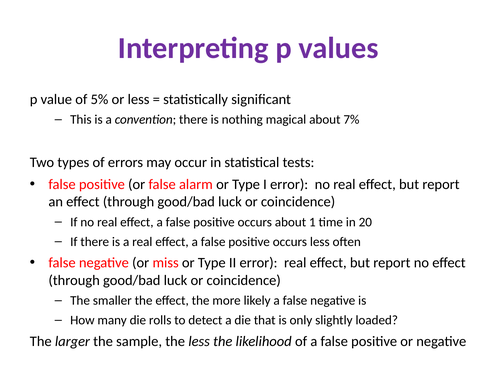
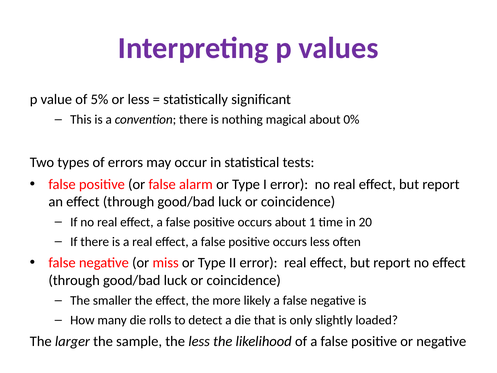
7%: 7% -> 0%
